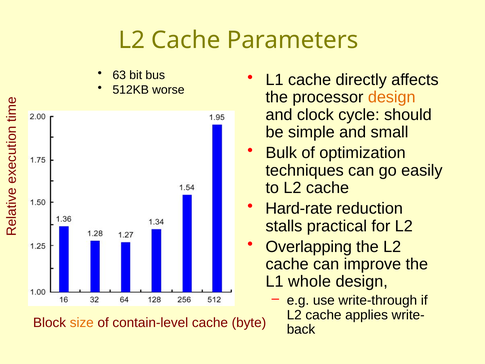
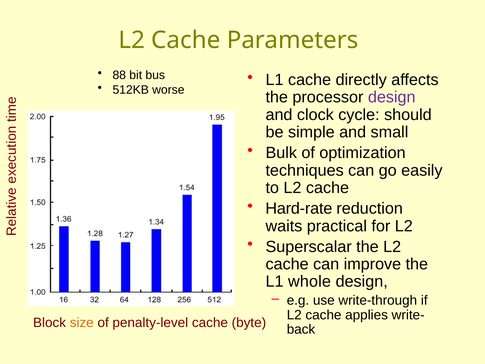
63: 63 -> 88
design at (392, 97) colour: orange -> purple
stalls: stalls -> waits
Overlapping: Overlapping -> Superscalar
contain-level: contain-level -> penalty-level
